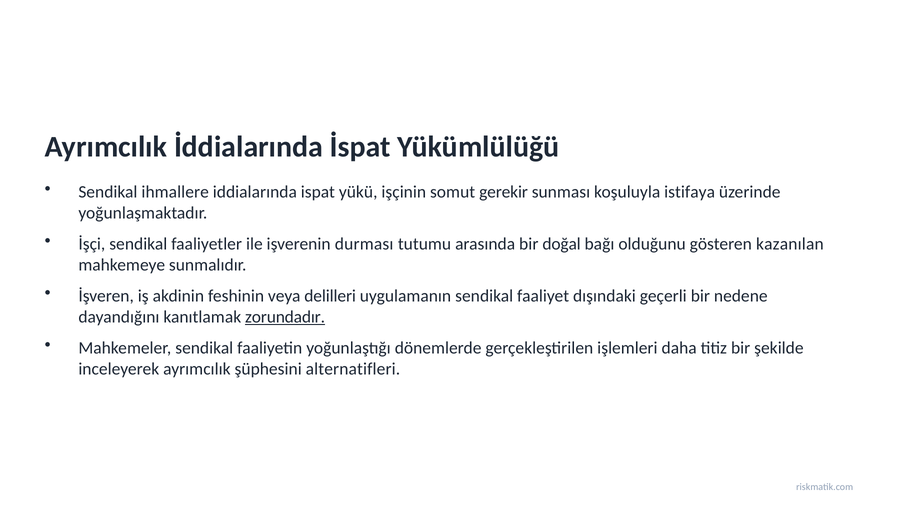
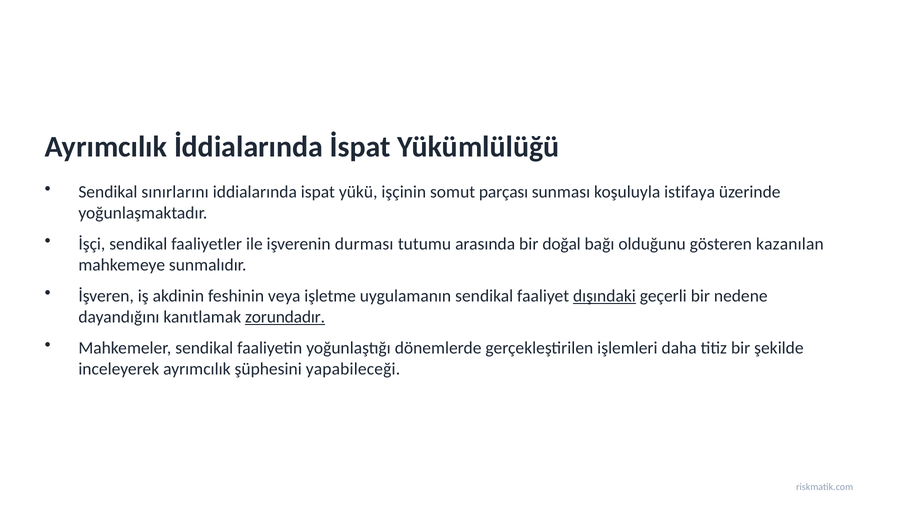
ihmallere: ihmallere -> sınırlarını
gerekir: gerekir -> parçası
delilleri: delilleri -> işletme
dışındaki underline: none -> present
alternatifleri: alternatifleri -> yapabileceği
